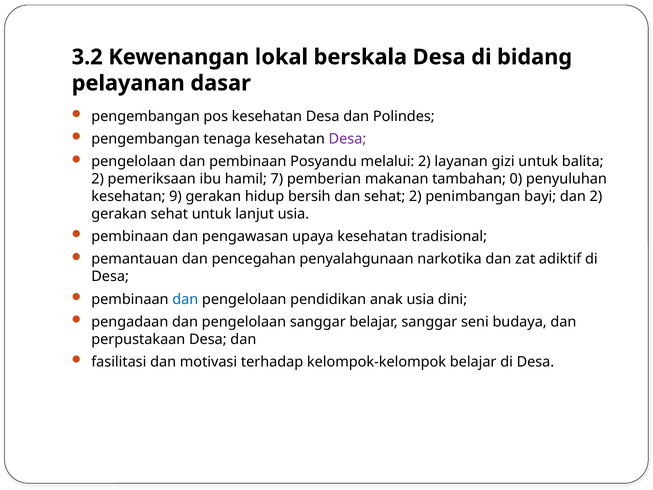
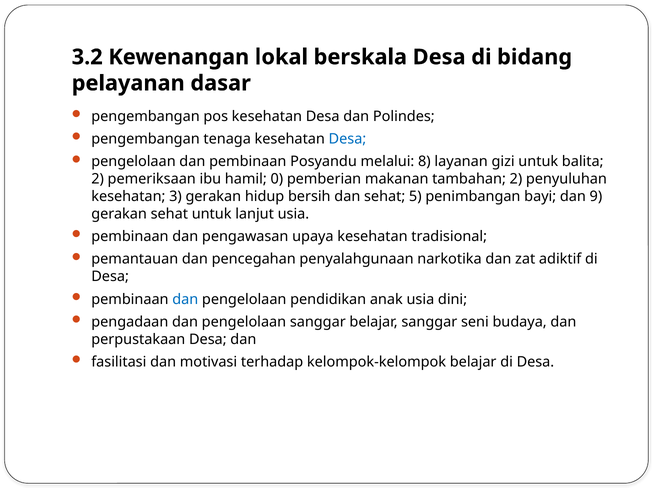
Desa at (347, 139) colour: purple -> blue
melalui 2: 2 -> 8
7: 7 -> 0
tambahan 0: 0 -> 2
9: 9 -> 3
sehat 2: 2 -> 5
dan 2: 2 -> 9
